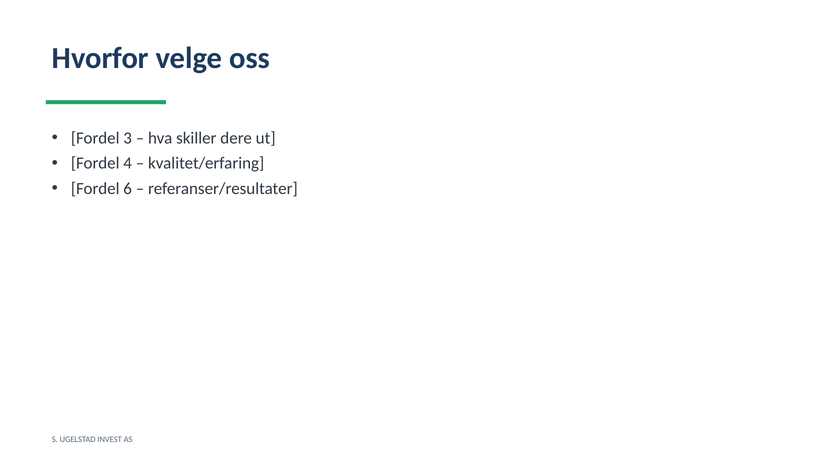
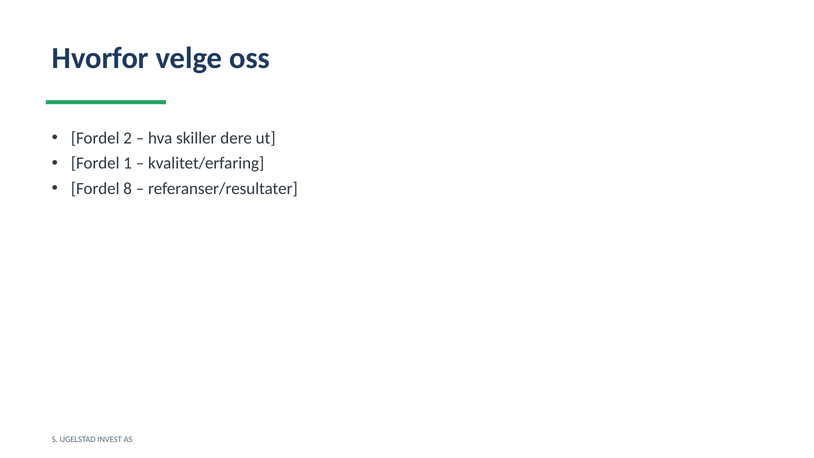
3: 3 -> 2
4: 4 -> 1
6: 6 -> 8
